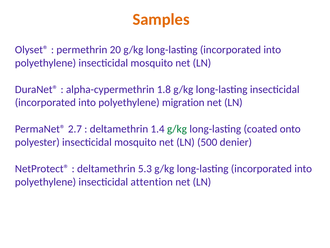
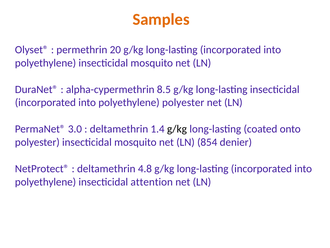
1.8: 1.8 -> 8.5
polyethylene migration: migration -> polyester
2.7: 2.7 -> 3.0
g/kg at (177, 129) colour: green -> black
500: 500 -> 854
5.3: 5.3 -> 4.8
